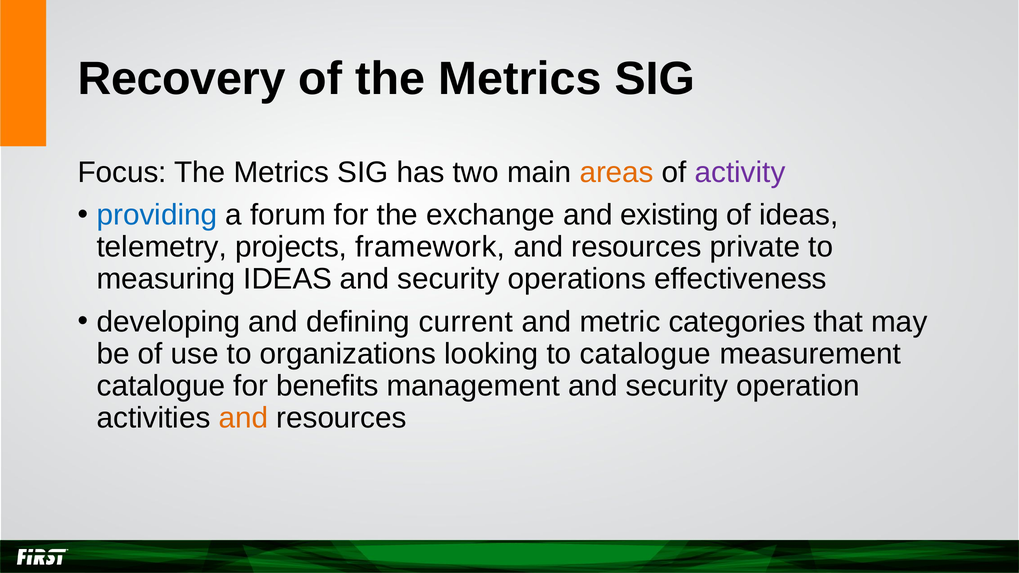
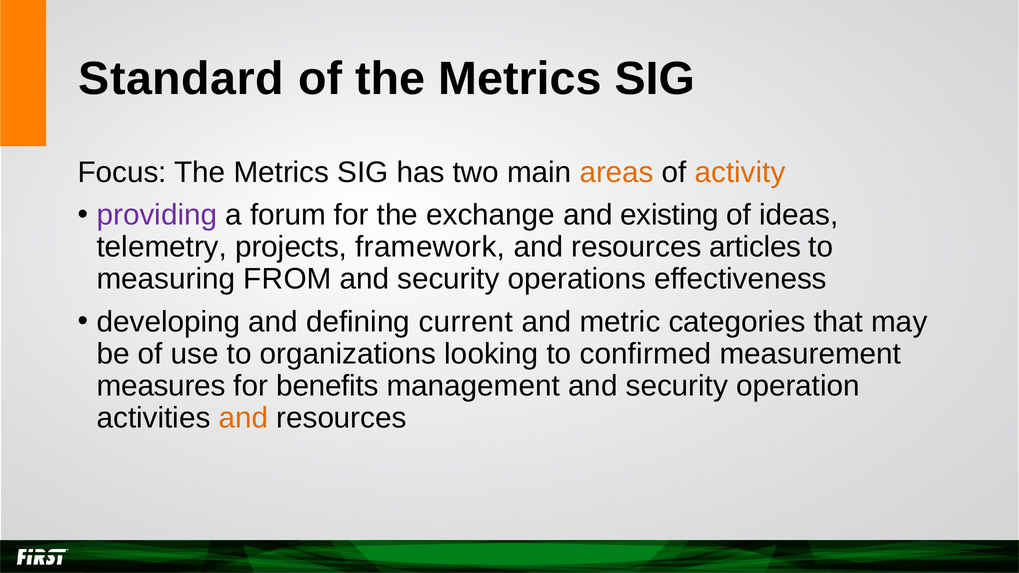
Recovery: Recovery -> Standard
activity colour: purple -> orange
providing colour: blue -> purple
private: private -> articles
measuring IDEAS: IDEAS -> FROM
to catalogue: catalogue -> confirmed
catalogue at (161, 386): catalogue -> measures
